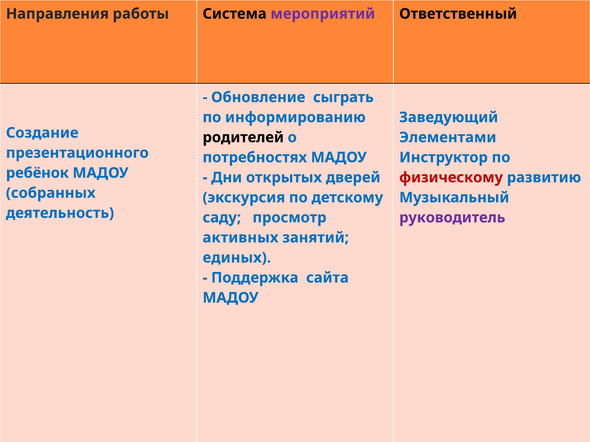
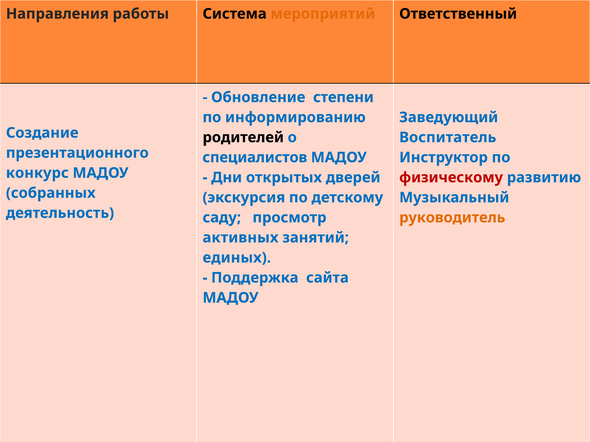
мероприятий colour: purple -> orange
сыграть: сыграть -> степени
Элементами: Элементами -> Воспитатель
потребностях: потребностях -> специалистов
ребёнок: ребёнок -> конкурс
руководитель colour: purple -> orange
